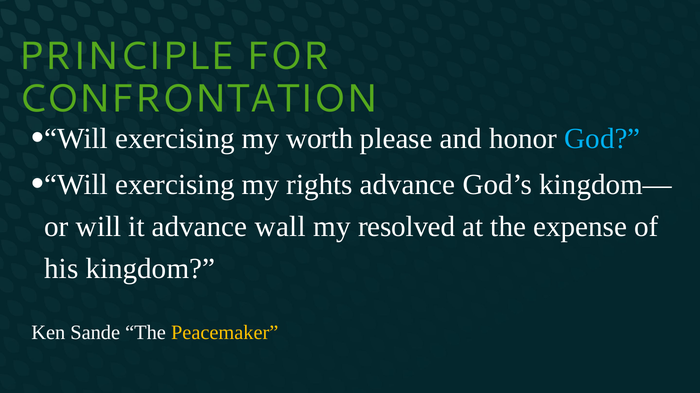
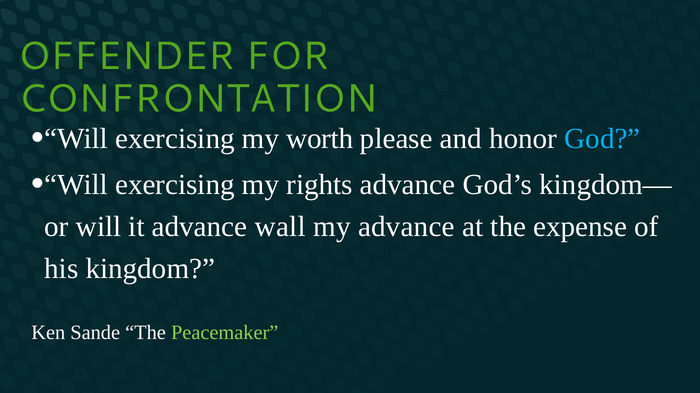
PRINCIPLE: PRINCIPLE -> OFFENDER
my resolved: resolved -> advance
Peacemaker colour: yellow -> light green
